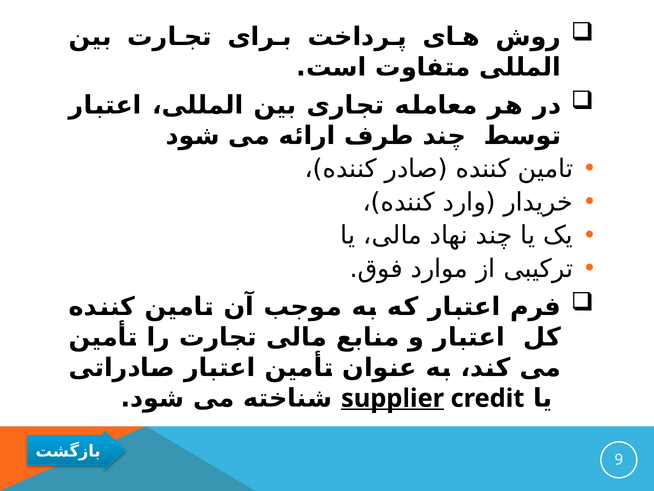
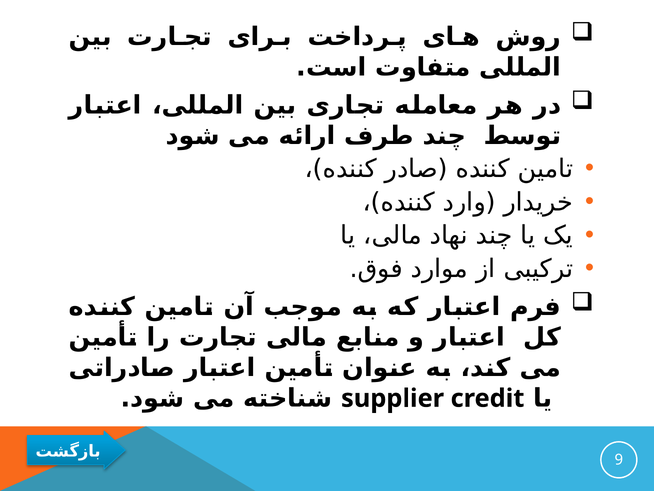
supplier underline: present -> none
